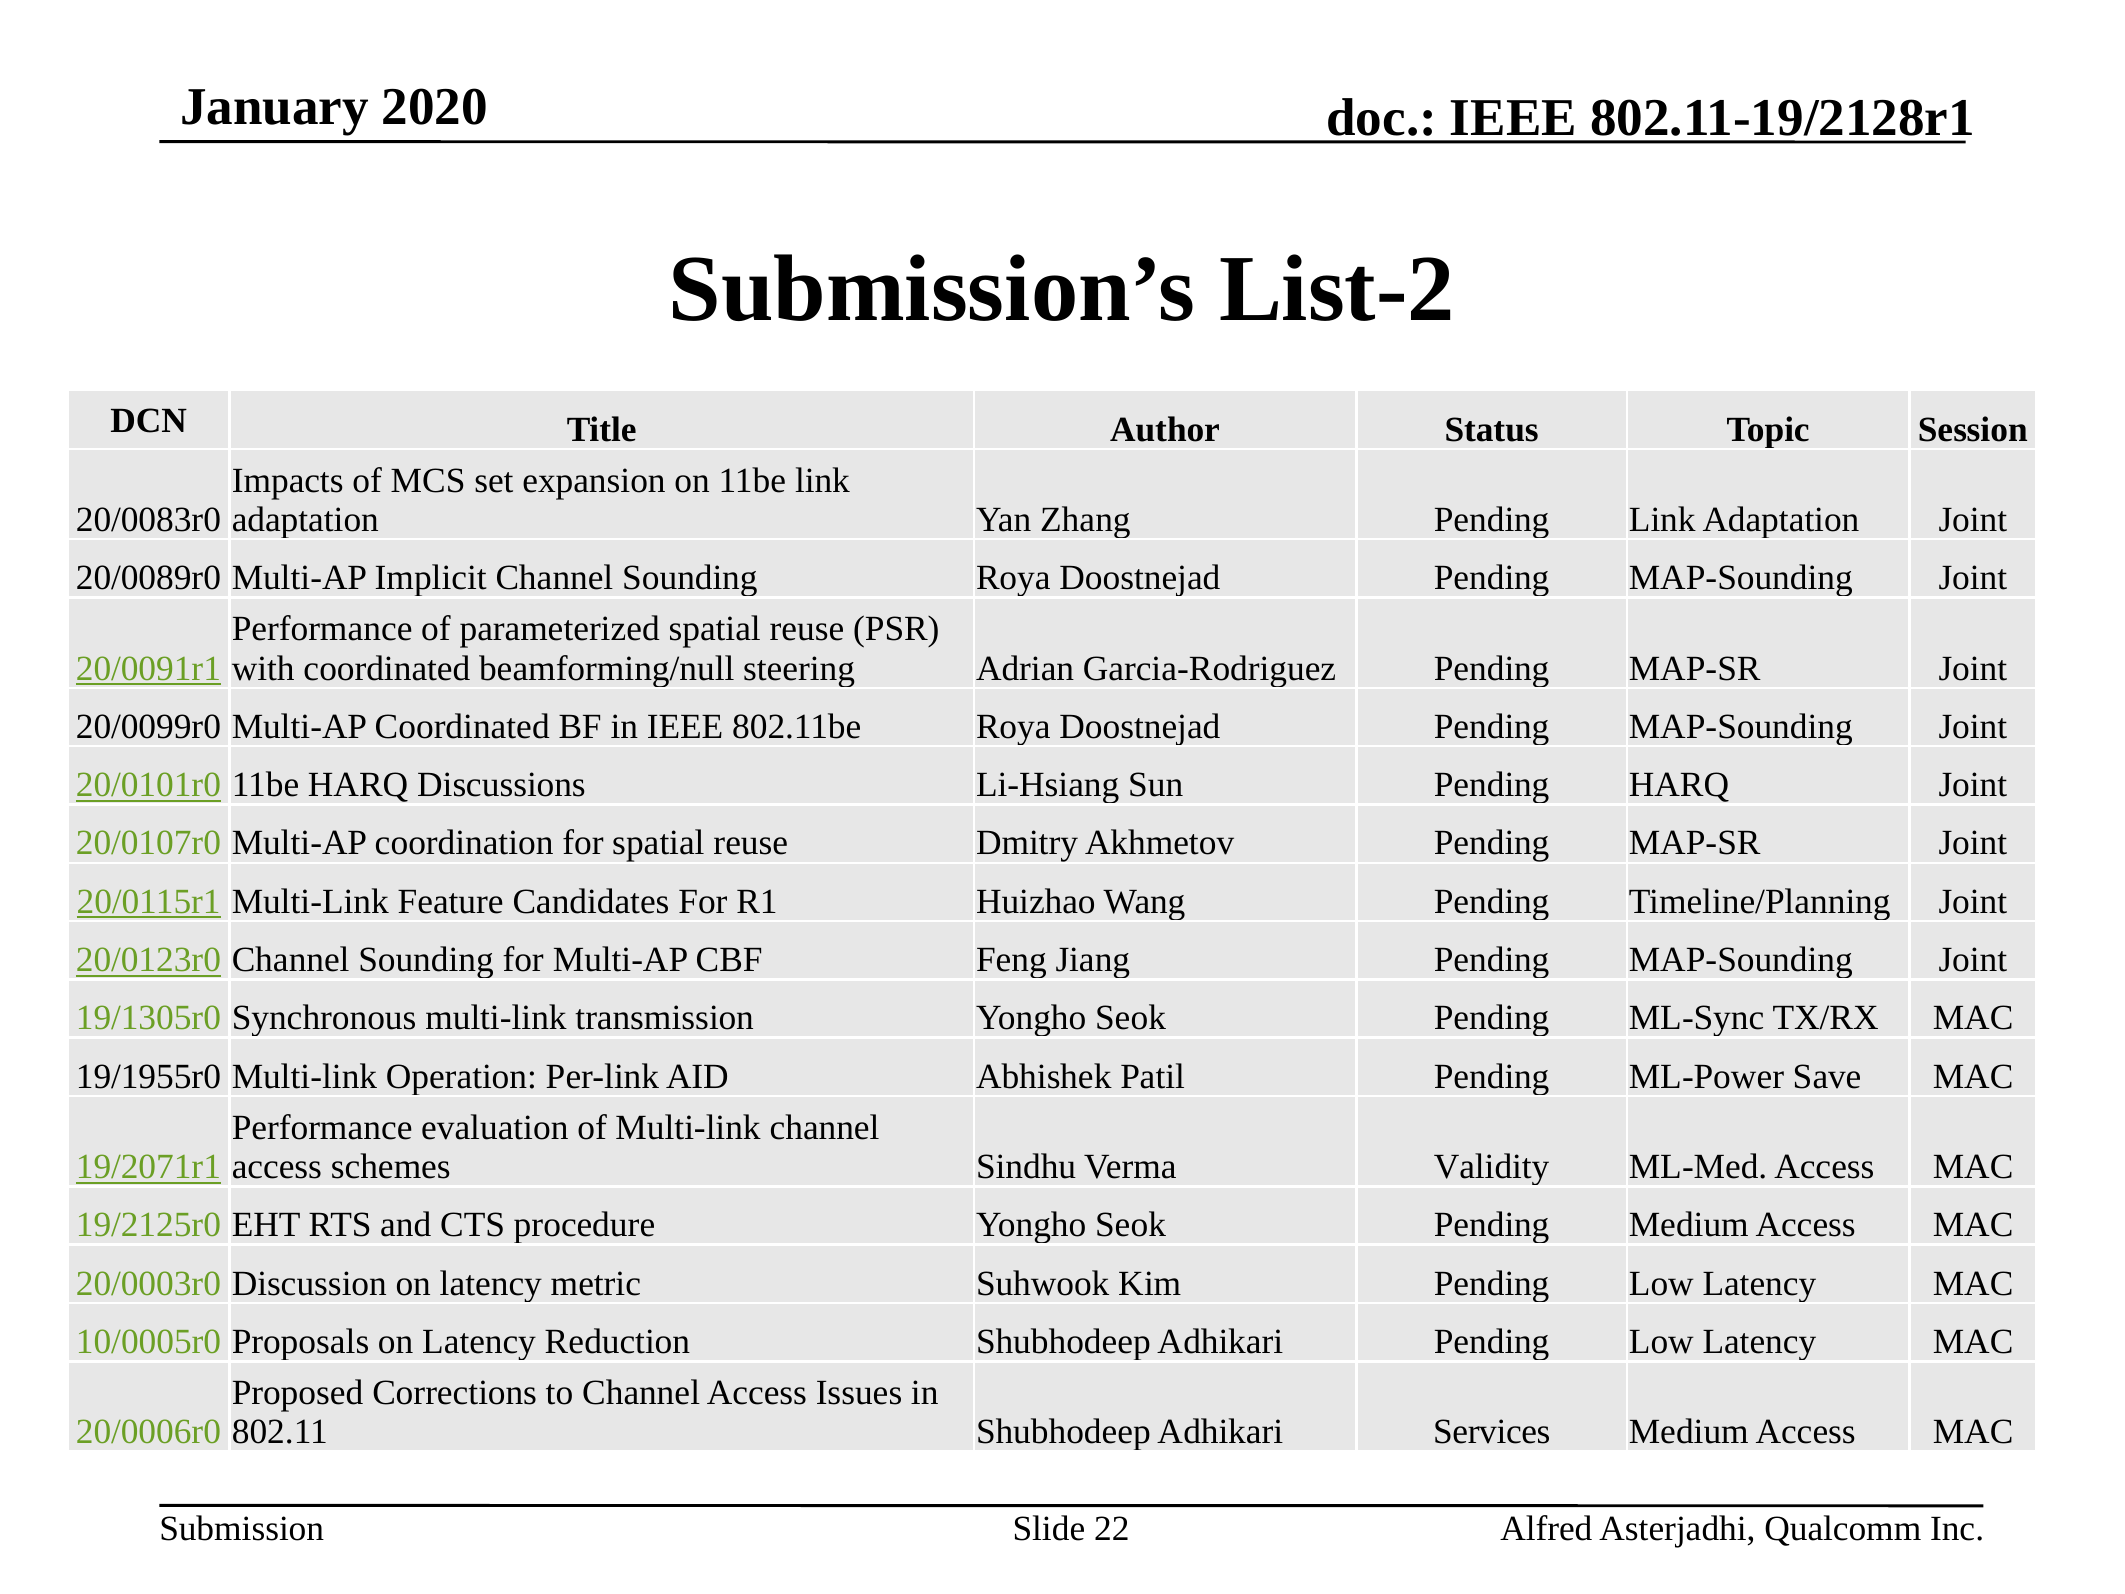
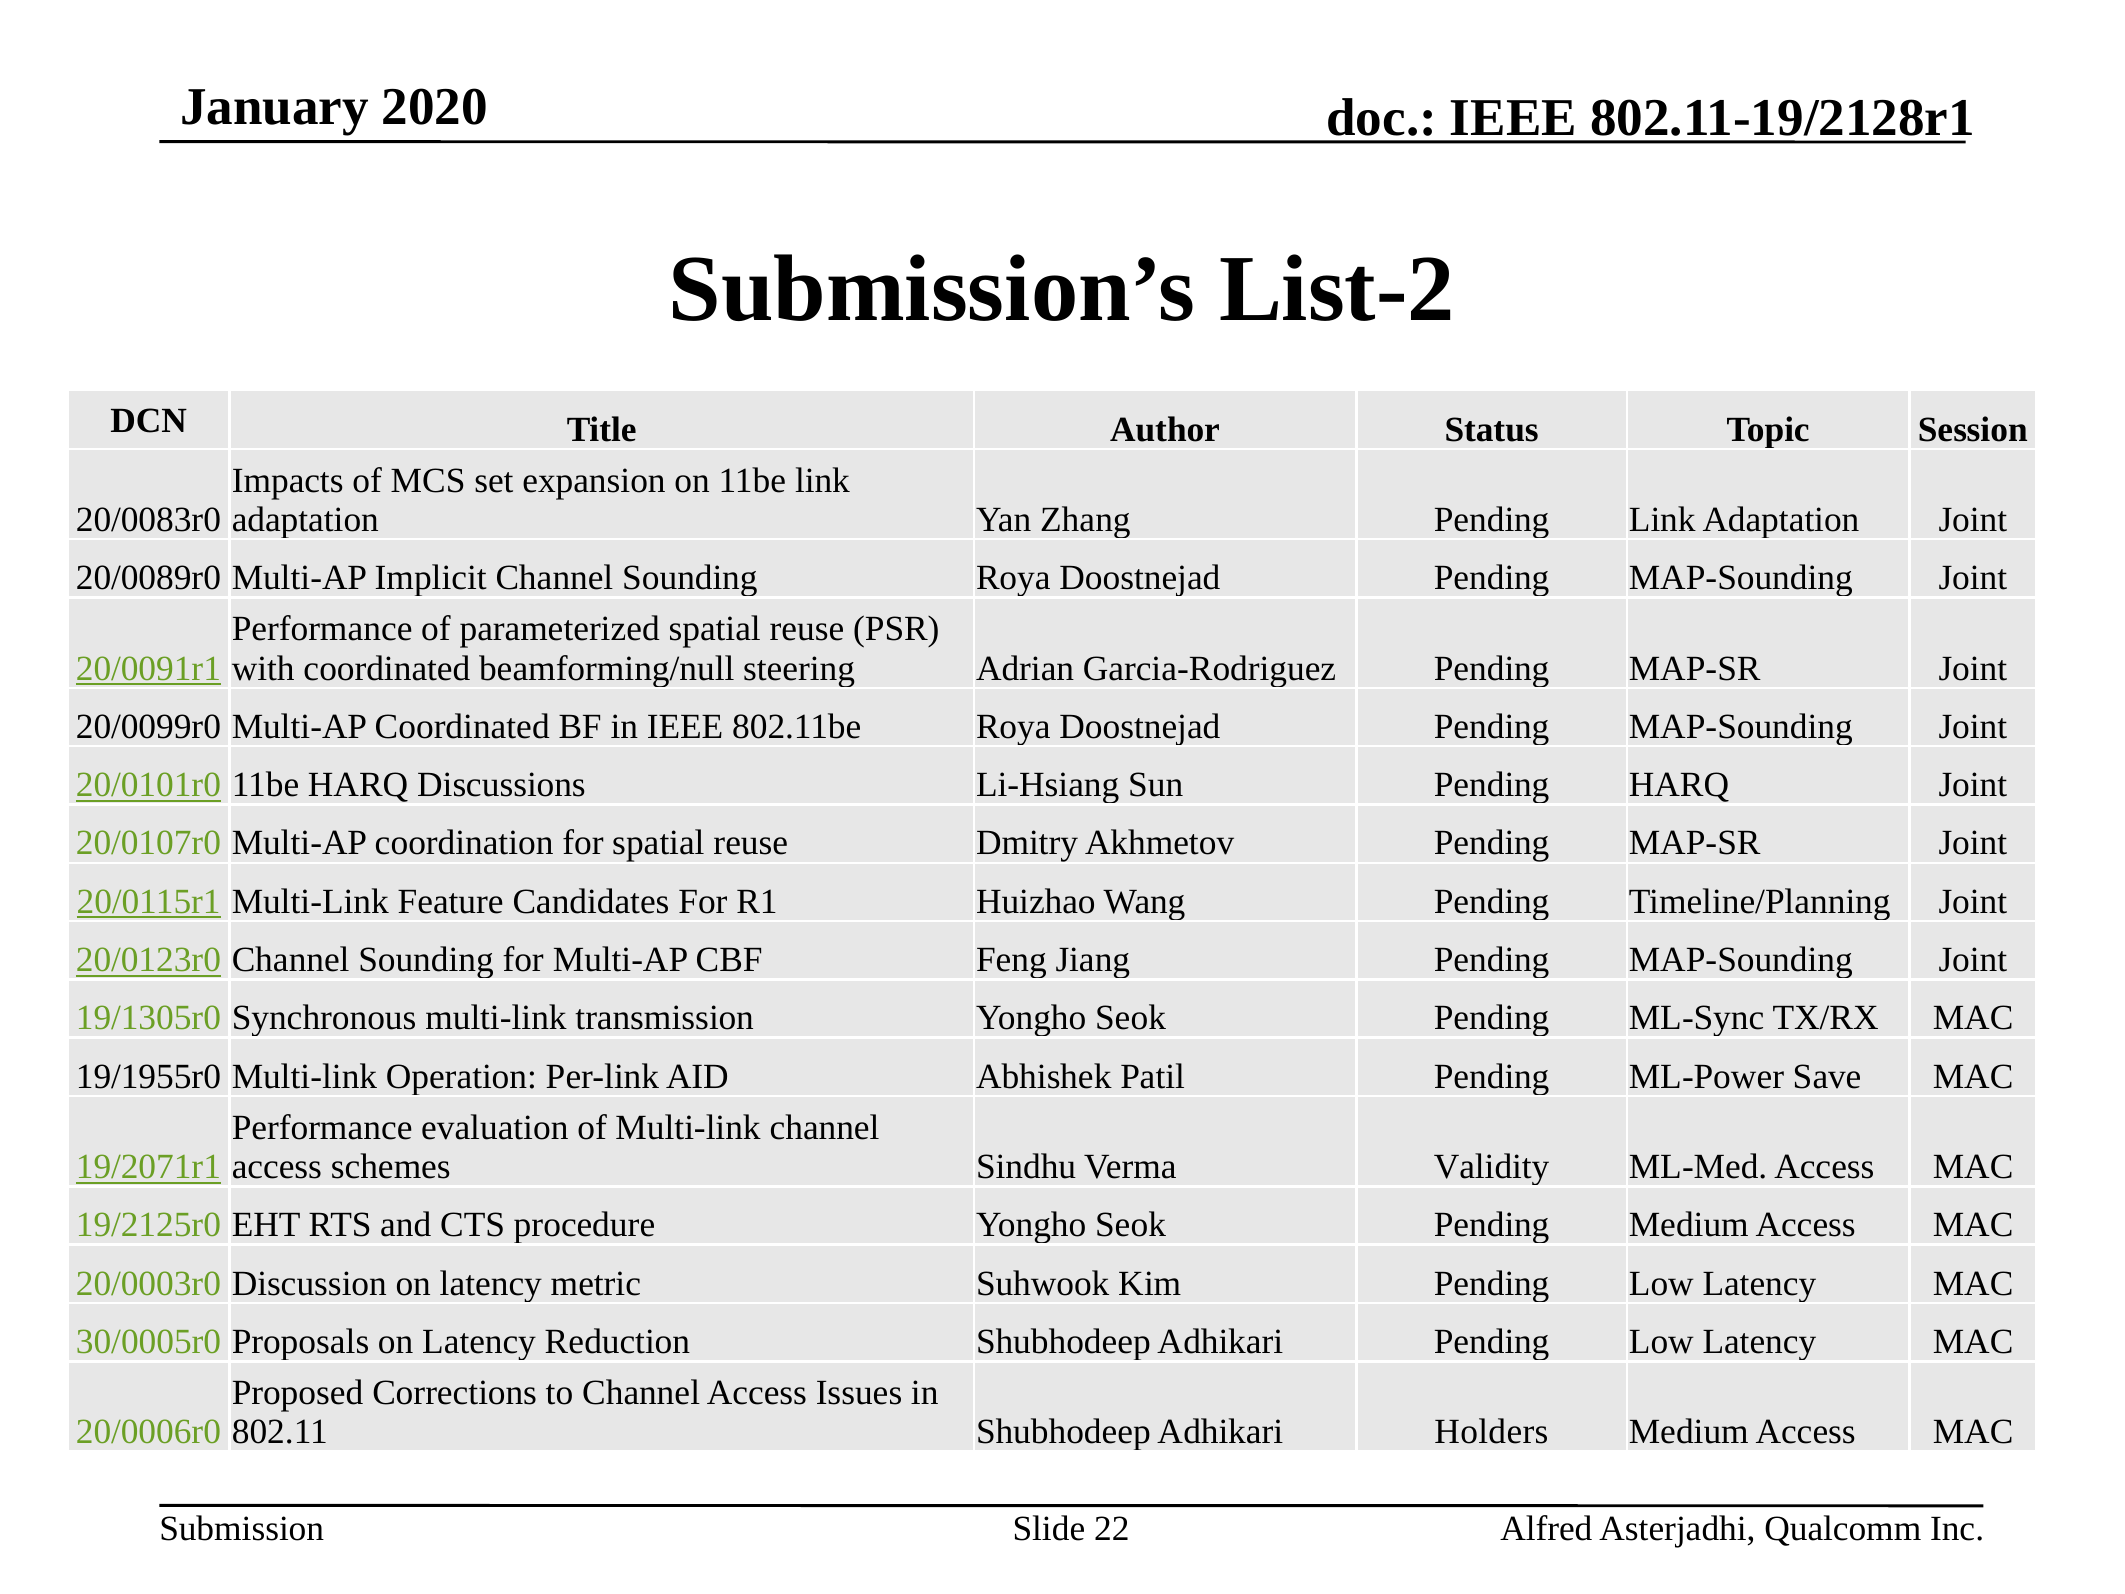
10/0005r0: 10/0005r0 -> 30/0005r0
Services: Services -> Holders
